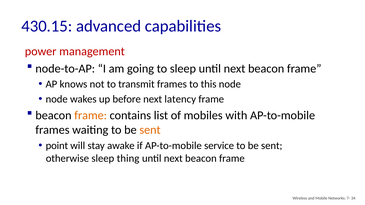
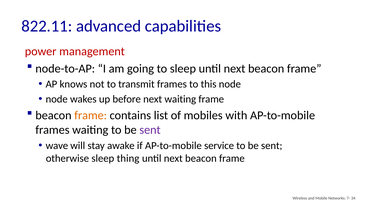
430.15: 430.15 -> 822.11
next latency: latency -> waiting
sent at (150, 130) colour: orange -> purple
point: point -> wave
